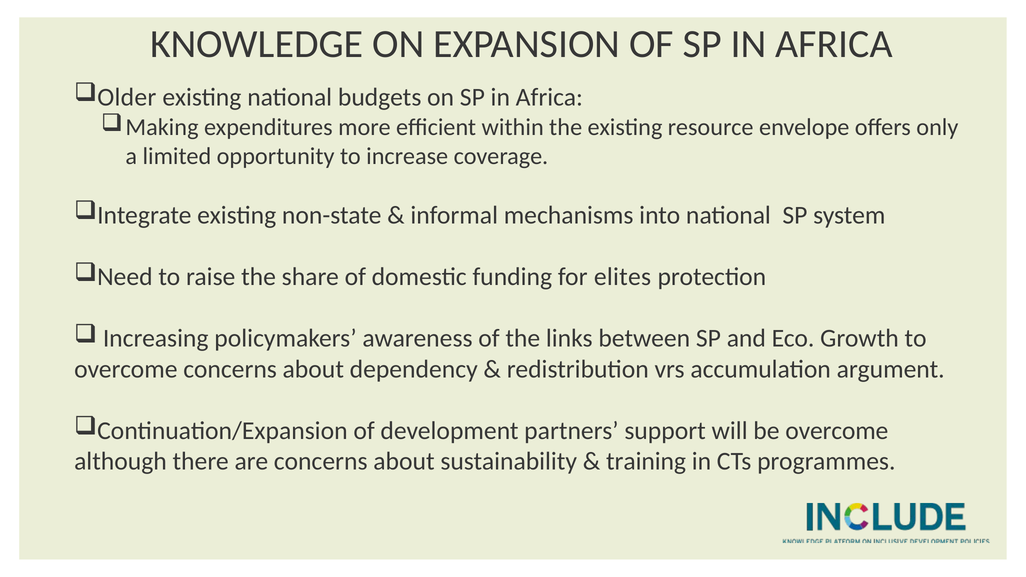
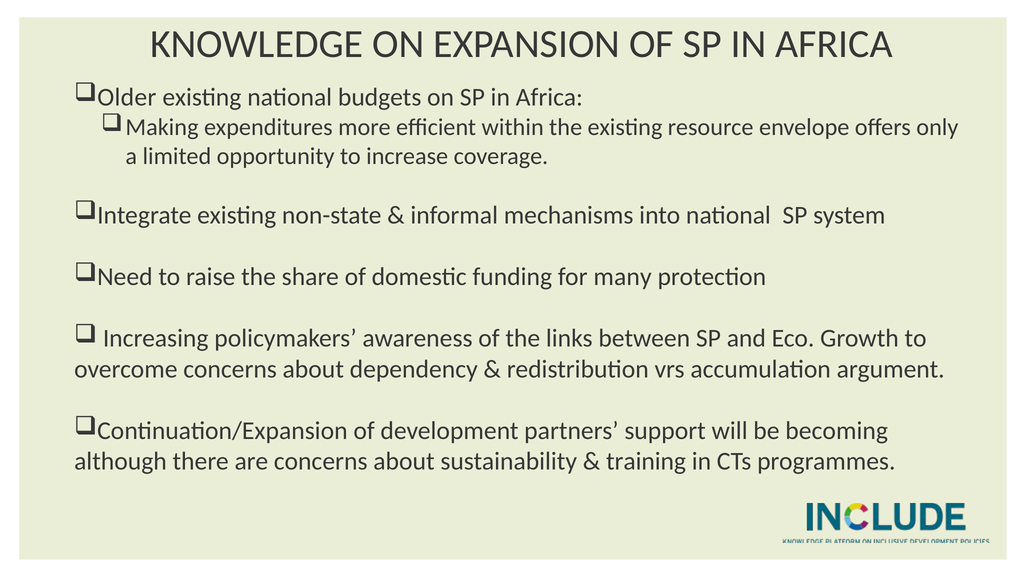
elites: elites -> many
be overcome: overcome -> becoming
